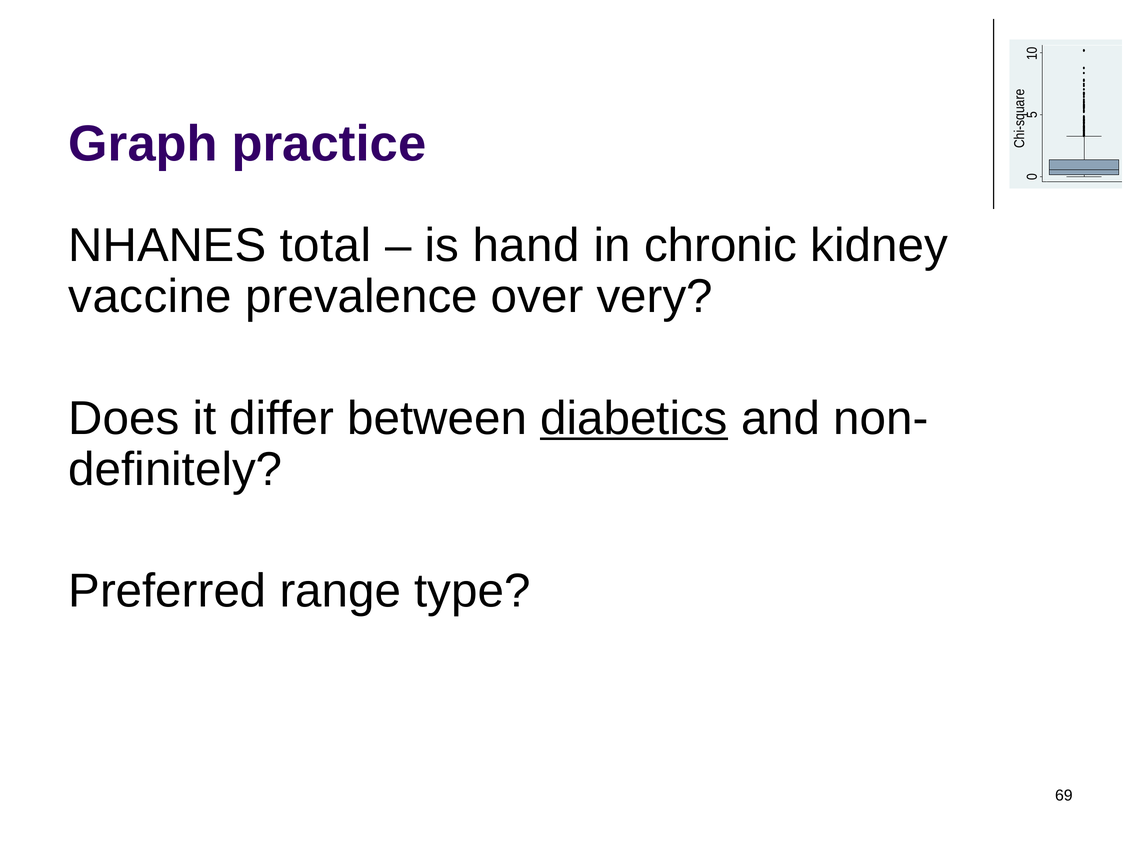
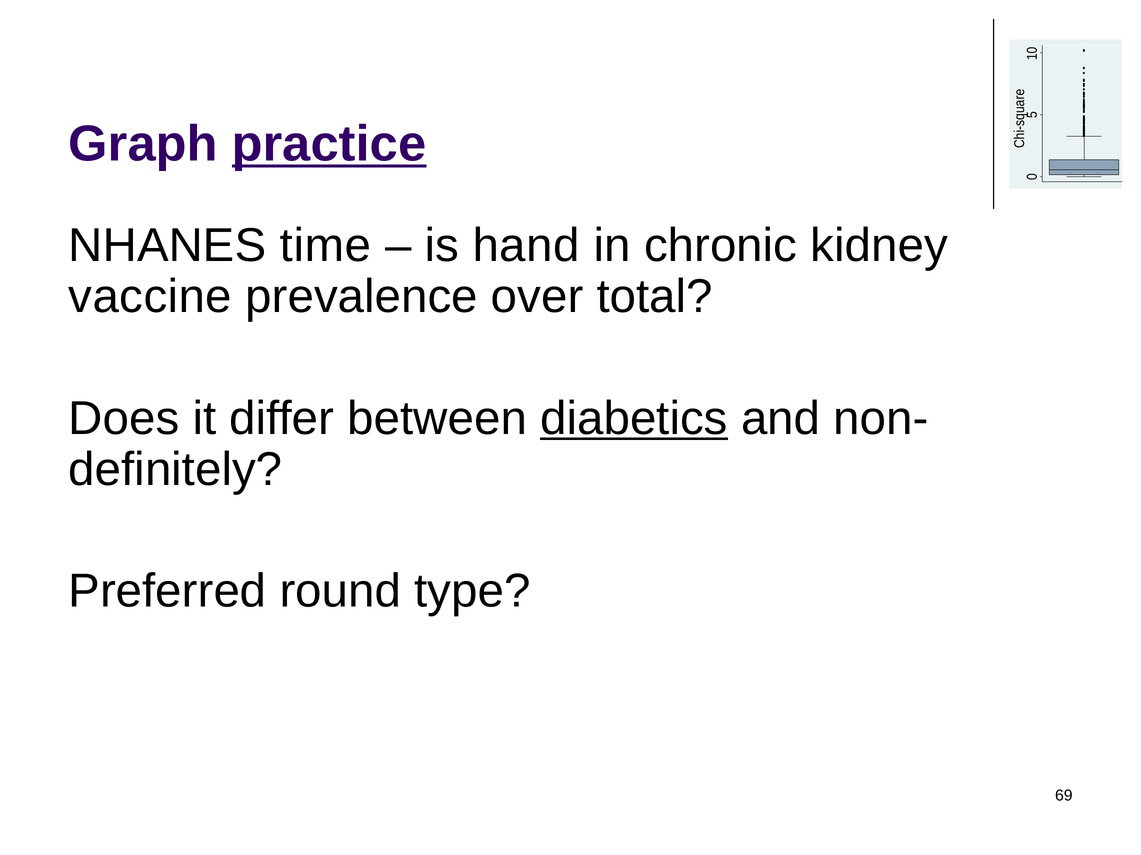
practice underline: none -> present
total: total -> time
very: very -> total
range: range -> round
